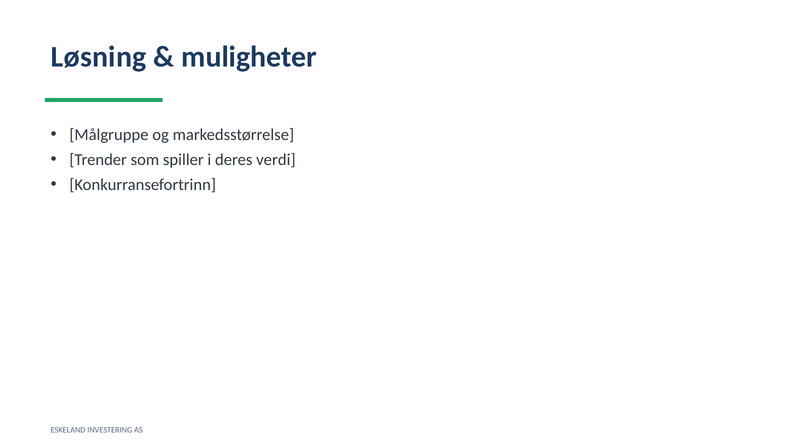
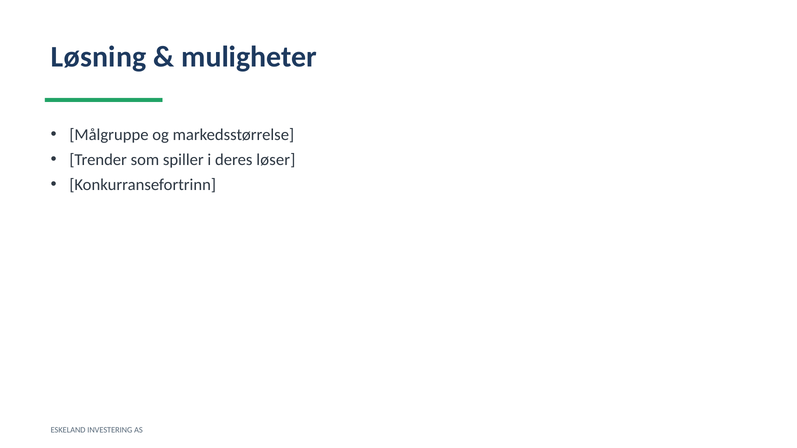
verdi: verdi -> løser
